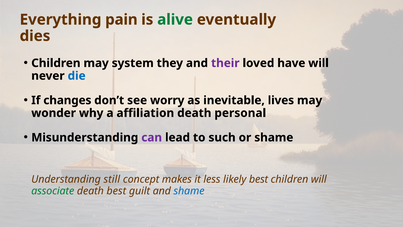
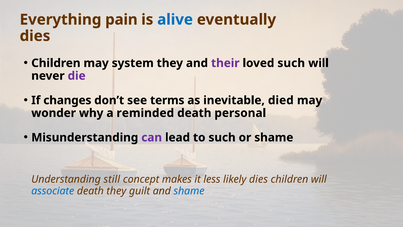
alive colour: green -> blue
loved have: have -> such
die colour: blue -> purple
worry: worry -> terms
lives: lives -> died
affiliation: affiliation -> reminded
likely best: best -> dies
associate colour: green -> blue
death best: best -> they
